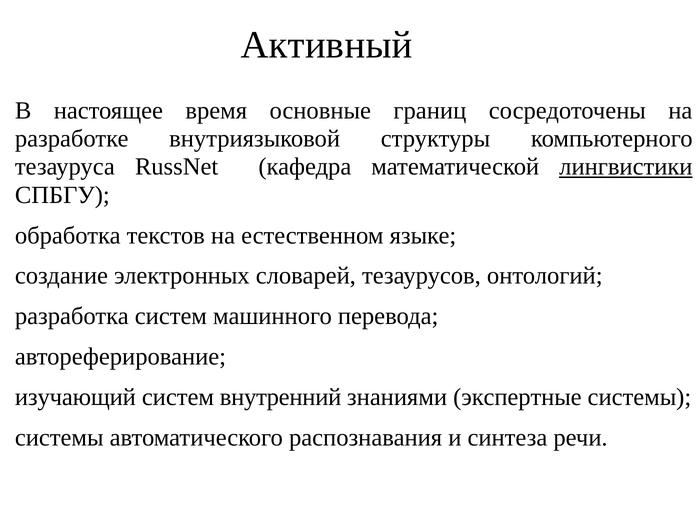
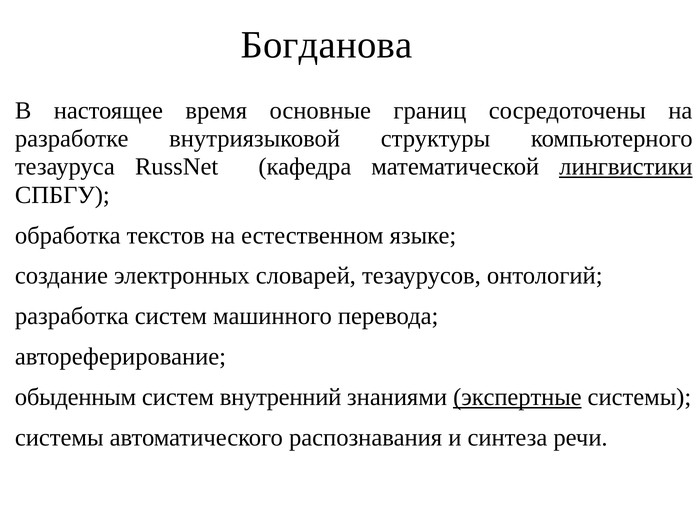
Активный: Активный -> Богданова
изучающий: изучающий -> обыденным
экспертные underline: none -> present
